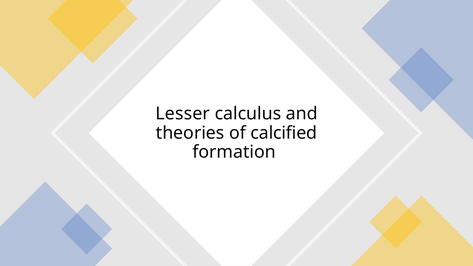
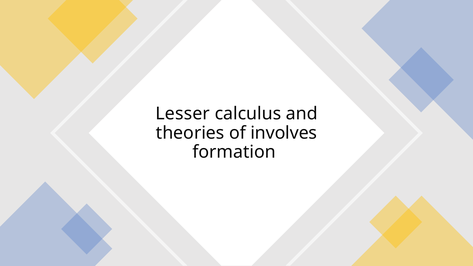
calcified: calcified -> involves
